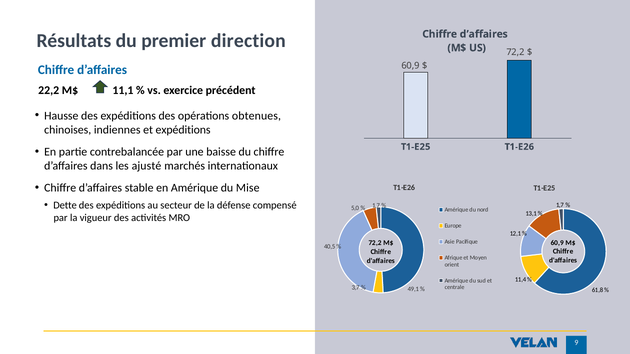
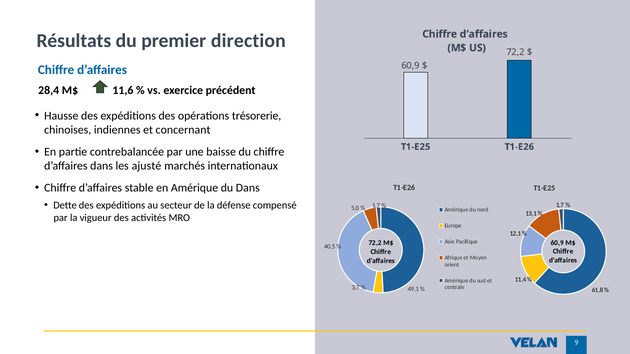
22,2: 22,2 -> 28,4
11,1: 11,1 -> 11,6
obtenues: obtenues -> trésorerie
et expéditions: expéditions -> concernant
du Mise: Mise -> Dans
